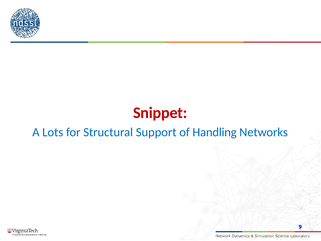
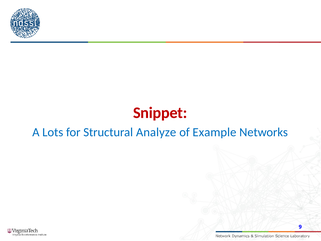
Support: Support -> Analyze
Handling: Handling -> Example
